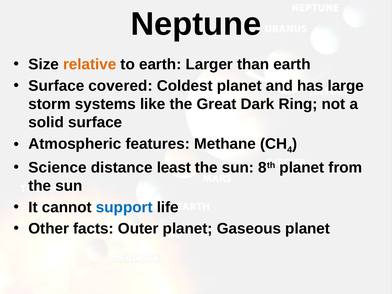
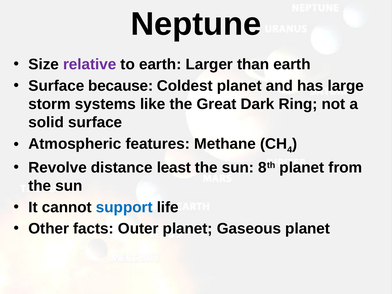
relative colour: orange -> purple
covered: covered -> because
Science: Science -> Revolve
